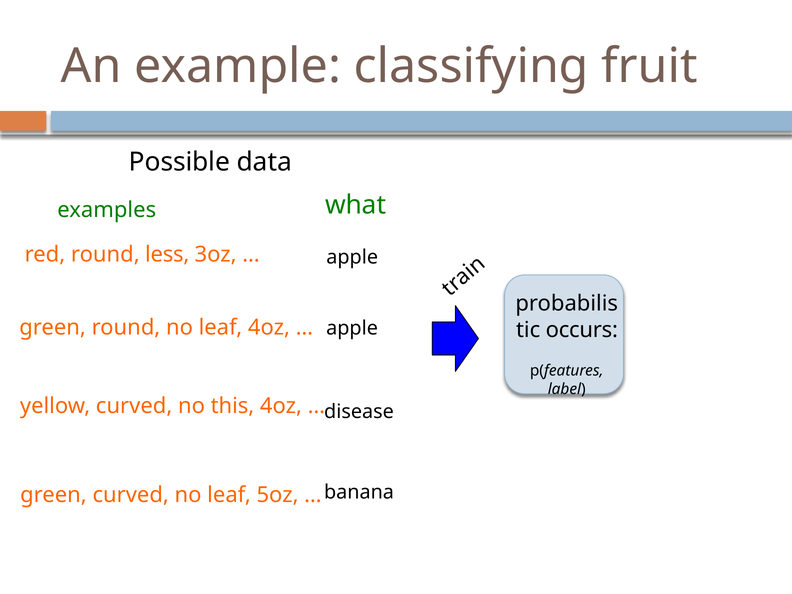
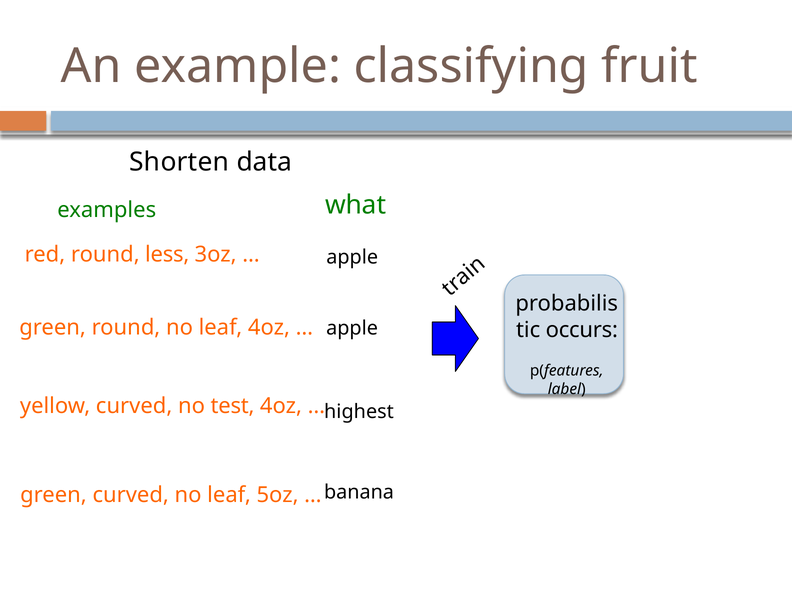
Possible: Possible -> Shorten
this: this -> test
disease: disease -> highest
